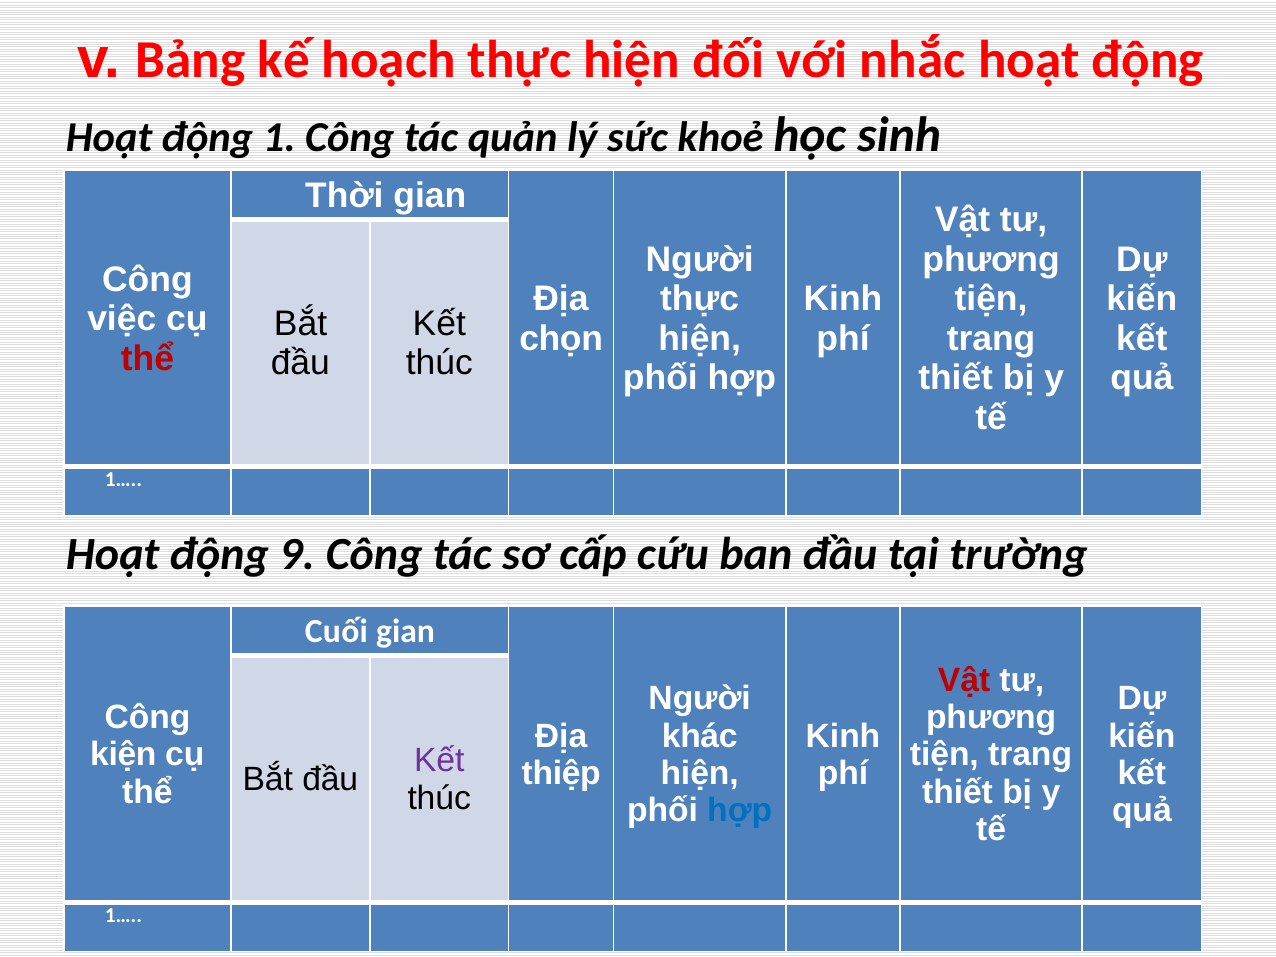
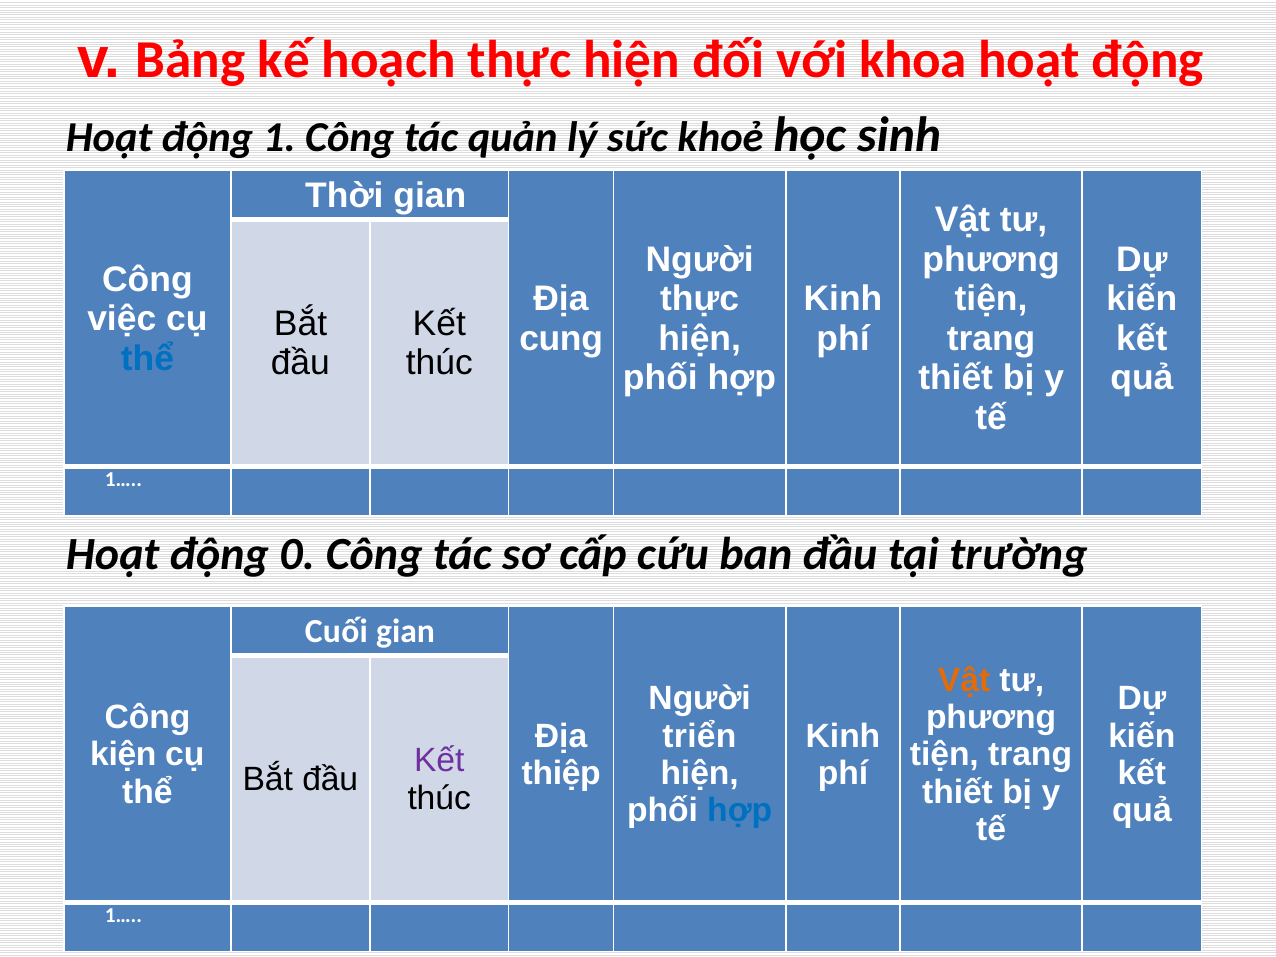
nhắc: nhắc -> khoa
chọn: chọn -> cung
thể at (147, 358) colour: red -> blue
9: 9 -> 0
Vật at (964, 680) colour: red -> orange
khác: khác -> triển
